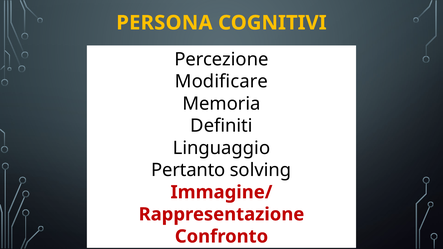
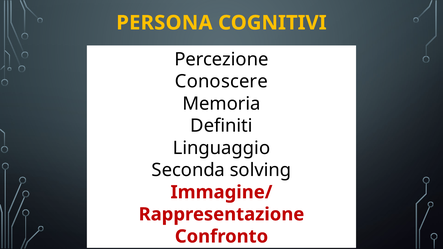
Modificare: Modificare -> Conoscere
Pertanto: Pertanto -> Seconda
